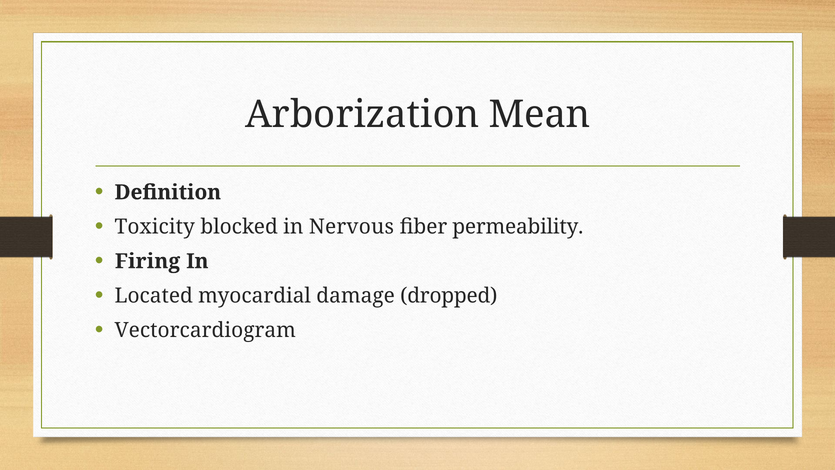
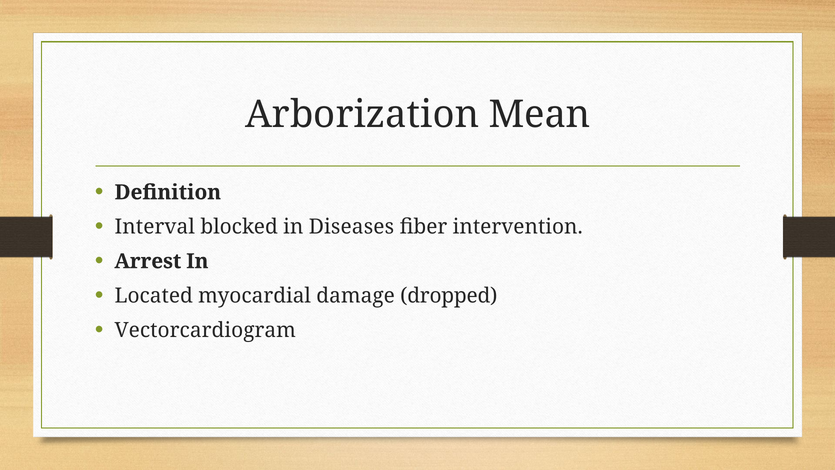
Toxicity: Toxicity -> Interval
Nervous: Nervous -> Diseases
permeability: permeability -> intervention
Firing: Firing -> Arrest
